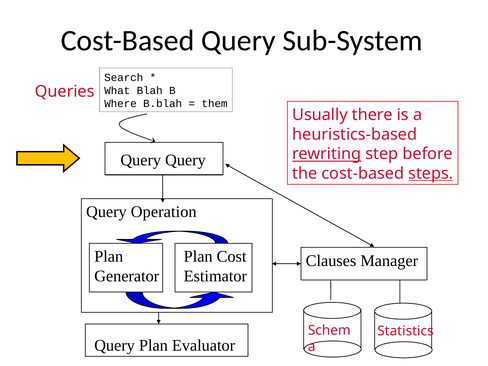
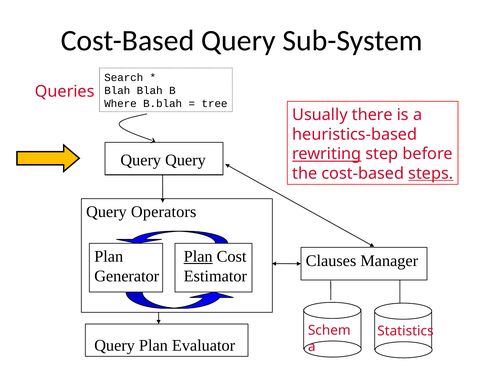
What at (117, 91): What -> Blah
them: them -> tree
Operation: Operation -> Operators
Plan at (198, 257) underline: none -> present
